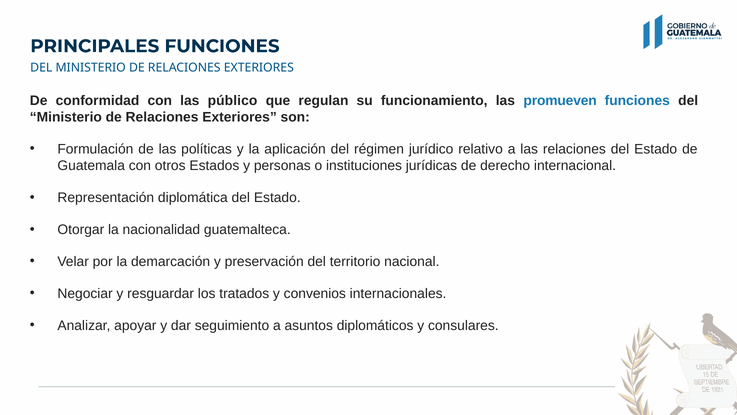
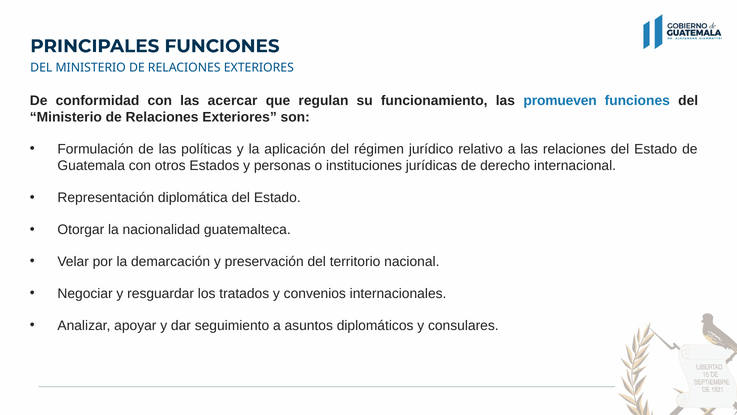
público: público -> acercar
